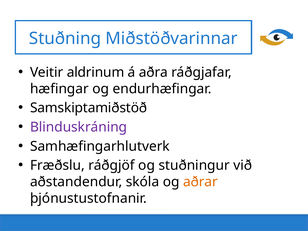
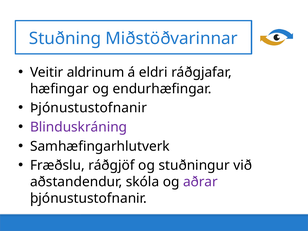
aðra: aðra -> eldri
Samskiptamiðstöð at (89, 108): Samskiptamiðstöð -> Þjónustustofnanir
aðrar colour: orange -> purple
